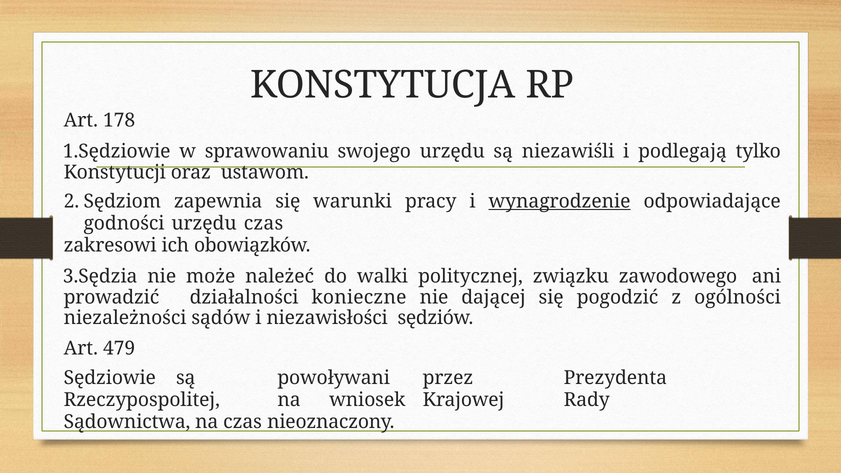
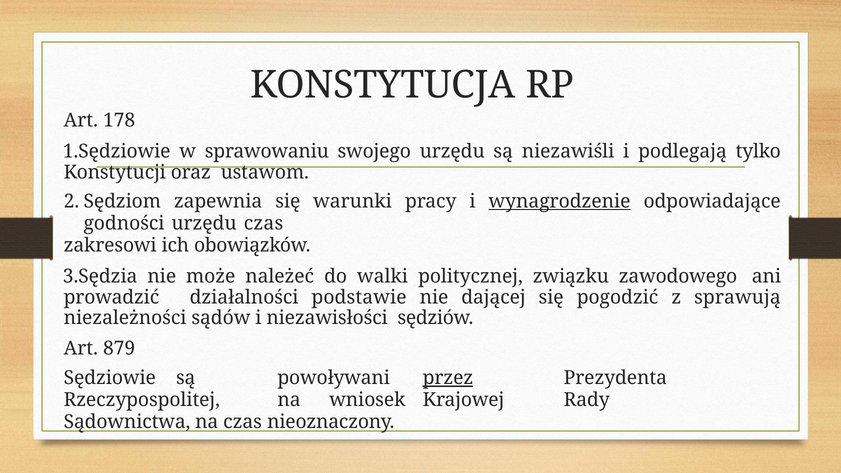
konieczne: konieczne -> podstawie
ogólności: ogólności -> sprawują
479: 479 -> 879
przez underline: none -> present
